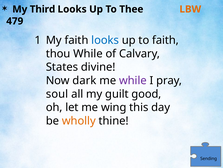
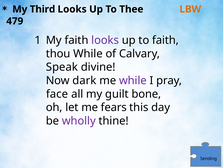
looks at (105, 40) colour: blue -> purple
States: States -> Speak
soul: soul -> face
good: good -> bone
wing: wing -> fears
wholly colour: orange -> purple
